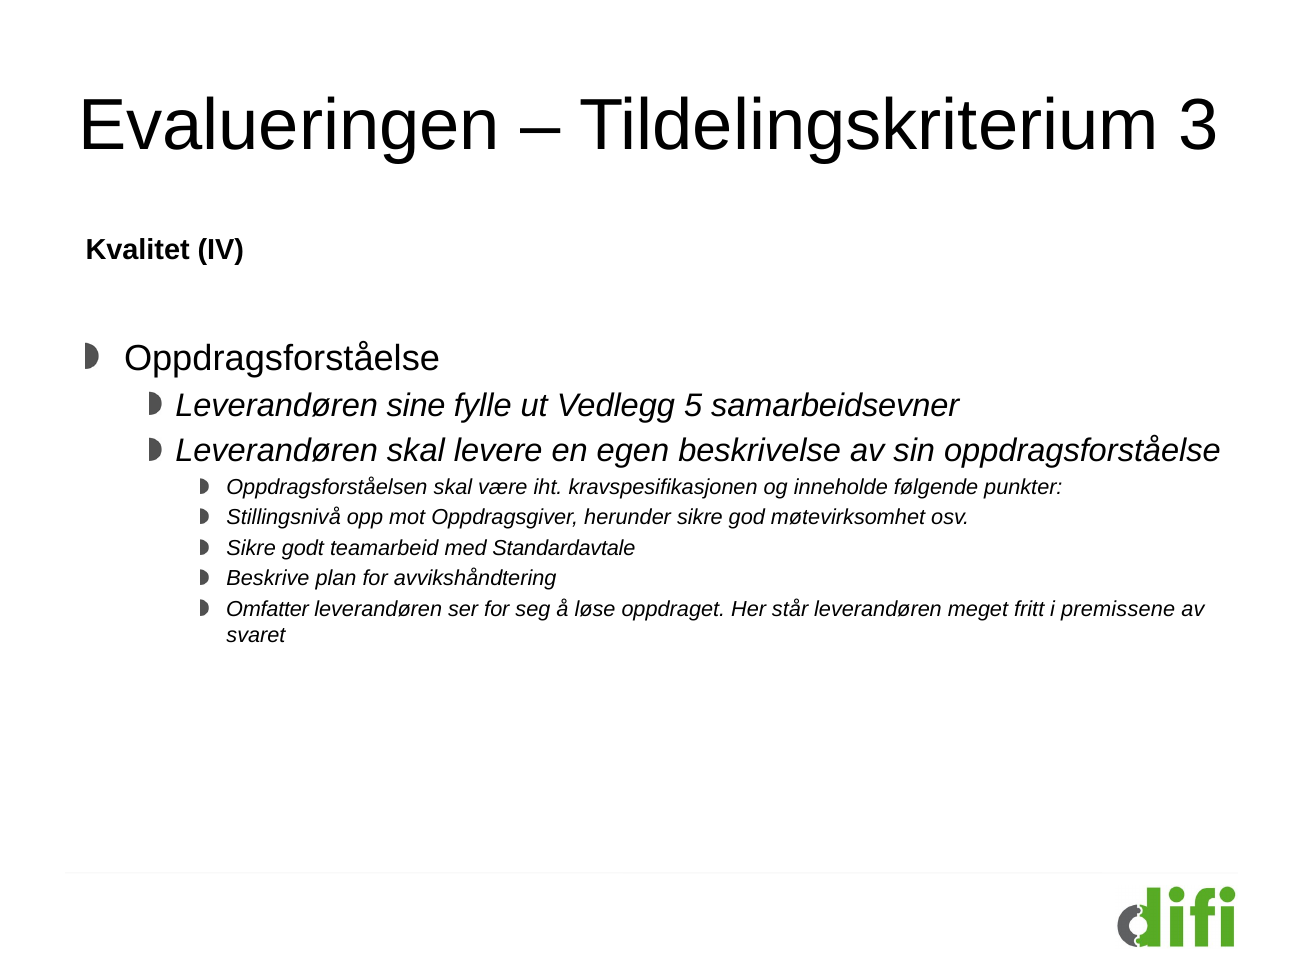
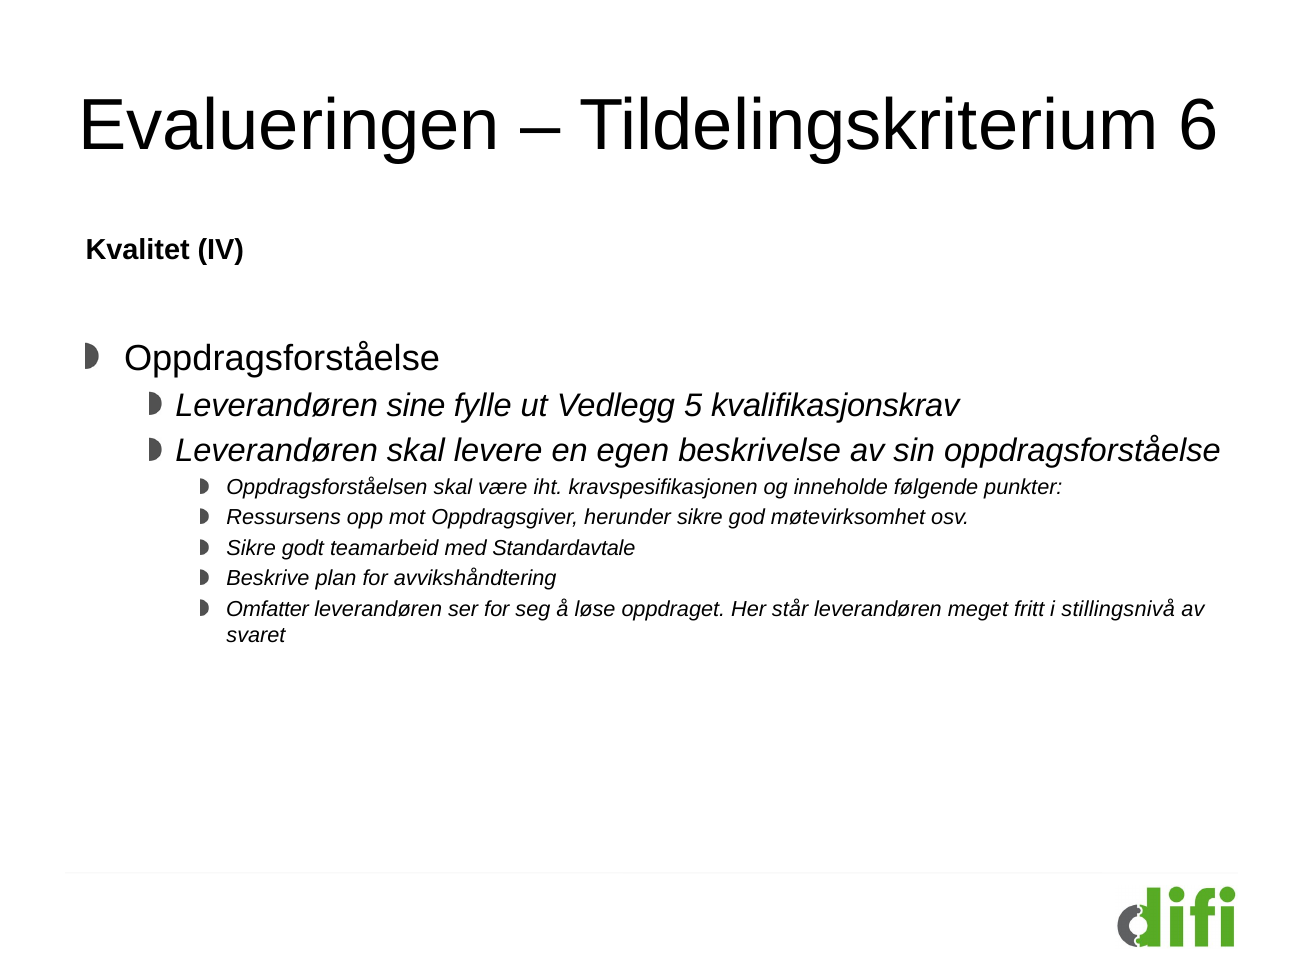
3: 3 -> 6
samarbeidsevner: samarbeidsevner -> kvalifikasjonskrav
Stillingsnivå: Stillingsnivå -> Ressursens
premissene: premissene -> stillingsnivå
